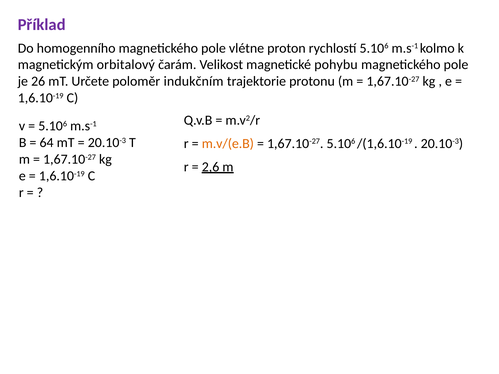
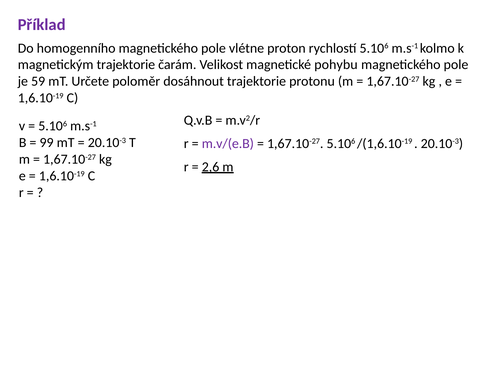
magnetickým orbitalový: orbitalový -> trajektorie
26: 26 -> 59
indukčním: indukčním -> dosáhnout
64: 64 -> 99
m.v/(e.B colour: orange -> purple
